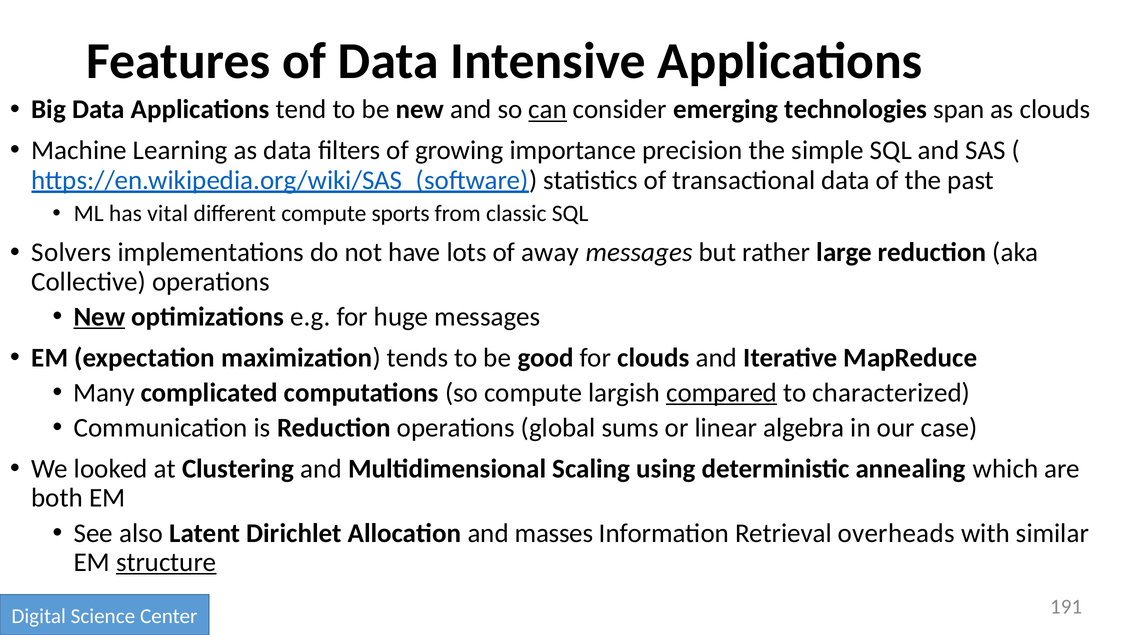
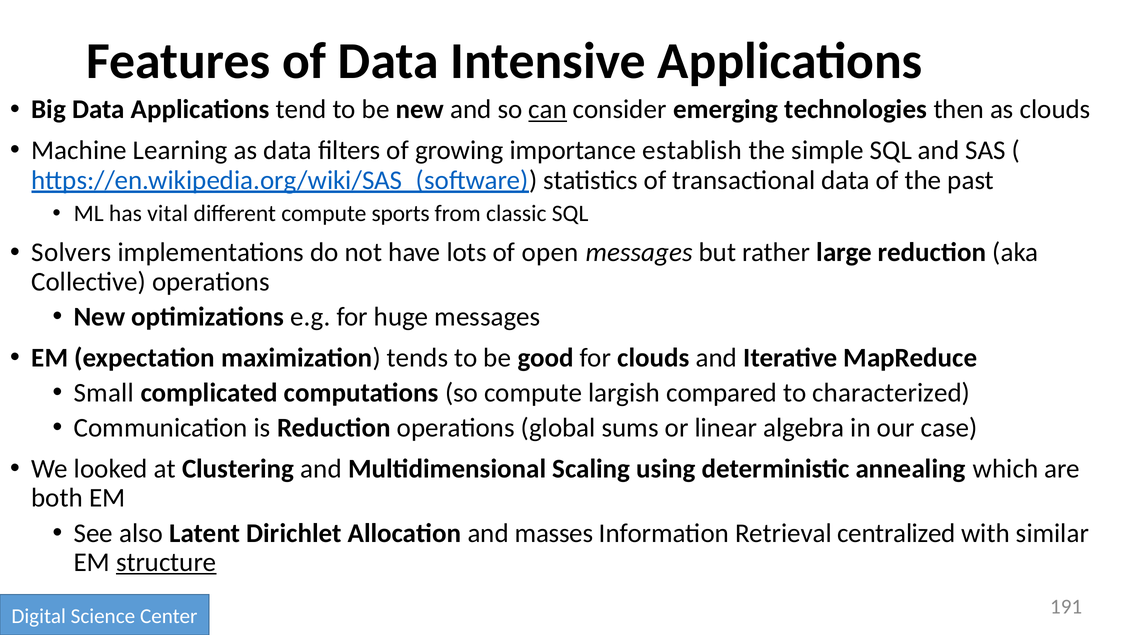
span: span -> then
precision: precision -> establish
away: away -> open
New at (99, 317) underline: present -> none
Many: Many -> Small
compared underline: present -> none
overheads: overheads -> centralized
